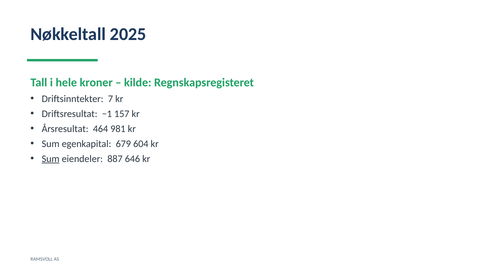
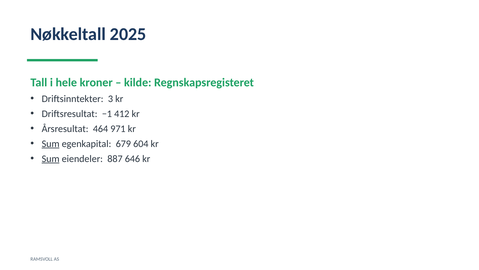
7: 7 -> 3
157: 157 -> 412
981: 981 -> 971
Sum at (51, 143) underline: none -> present
